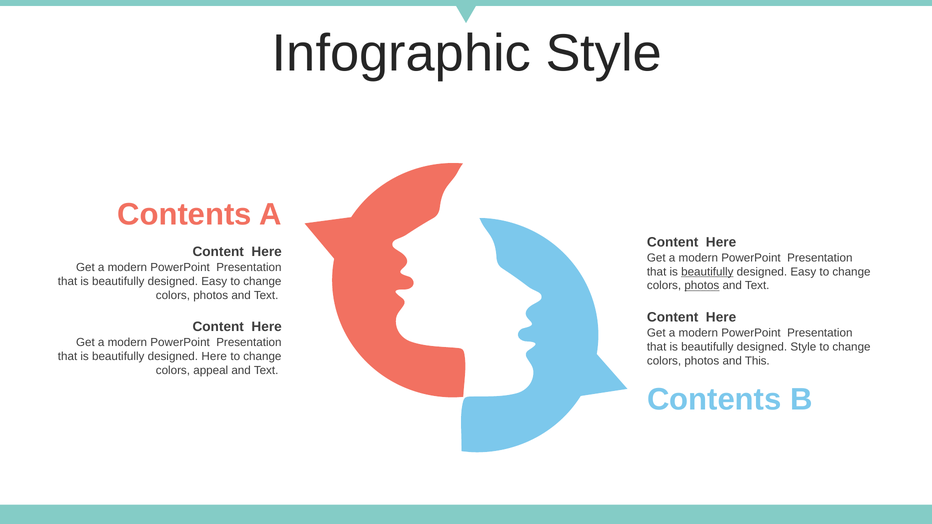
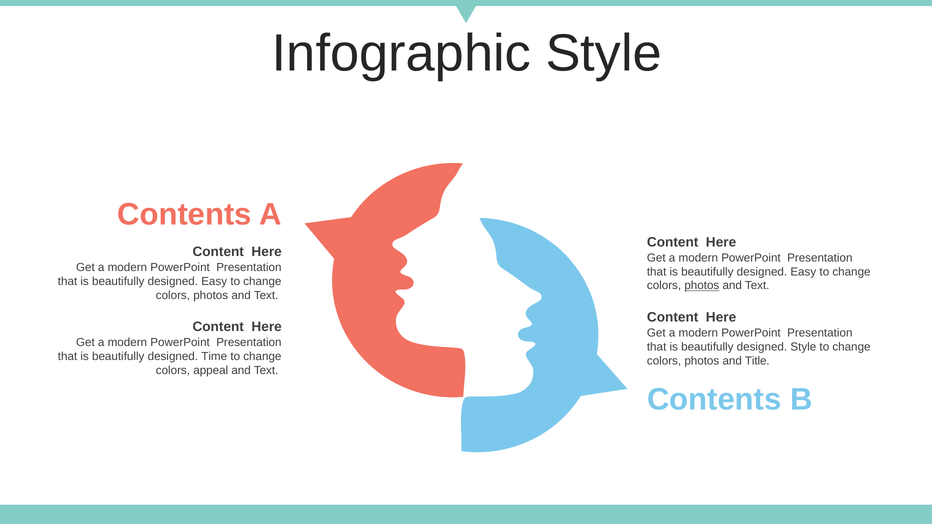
beautifully at (707, 272) underline: present -> none
designed Here: Here -> Time
This: This -> Title
